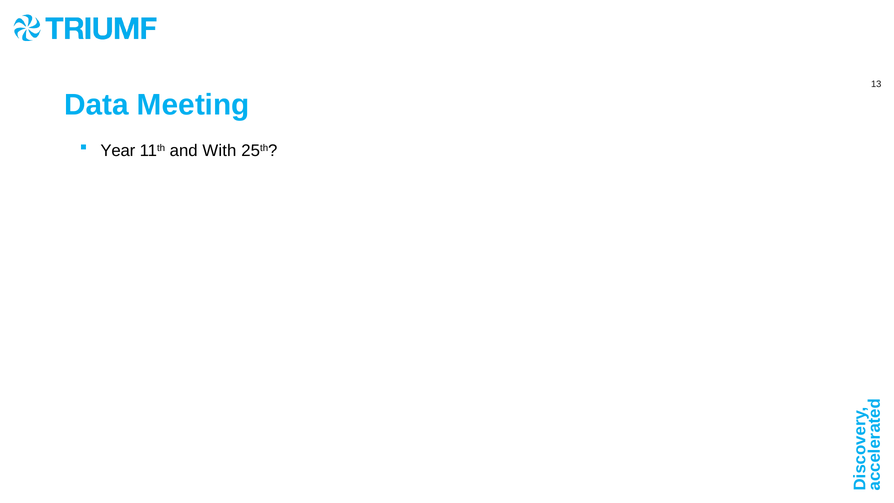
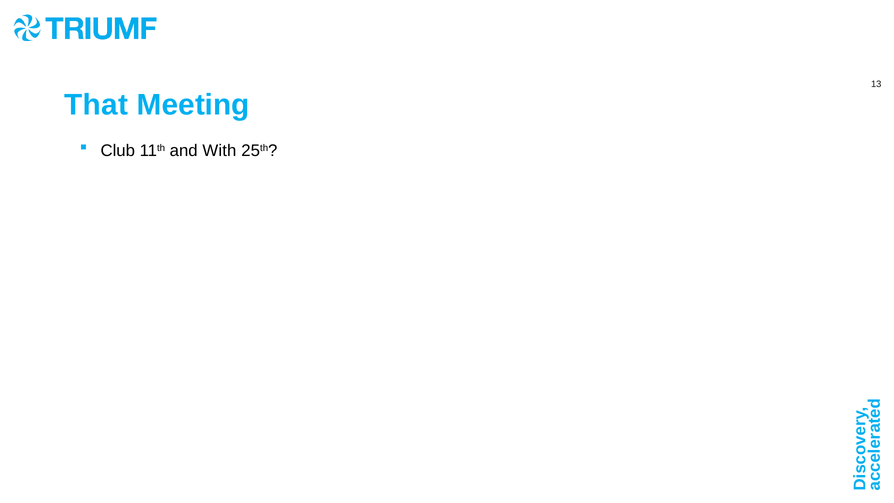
Data: Data -> That
Year: Year -> Club
